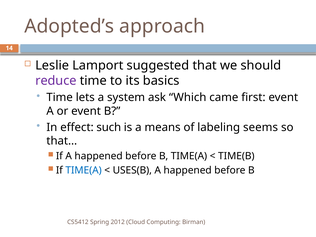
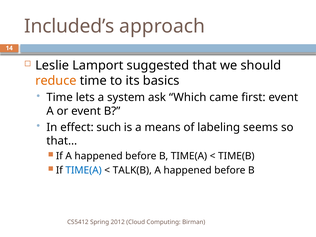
Adopted’s: Adopted’s -> Included’s
reduce colour: purple -> orange
USES(B: USES(B -> TALK(B
